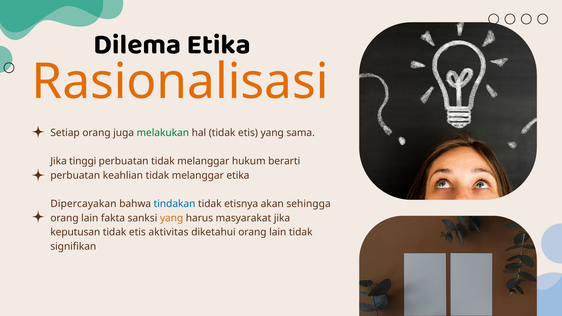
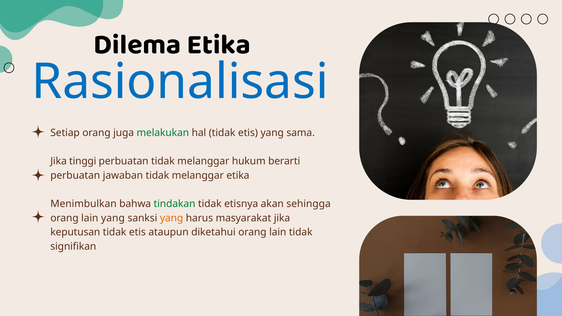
Rasionalisasi colour: orange -> blue
keahlian: keahlian -> jawaban
Dipercayakan: Dipercayakan -> Menimbulkan
tindakan colour: blue -> green
lain fakta: fakta -> yang
aktivitas: aktivitas -> ataupun
